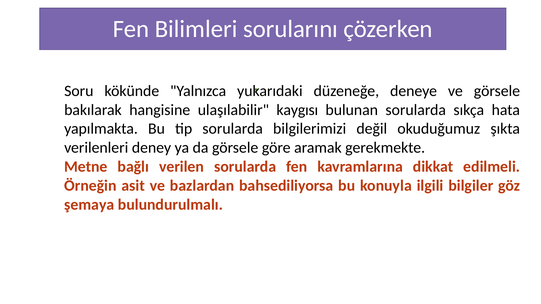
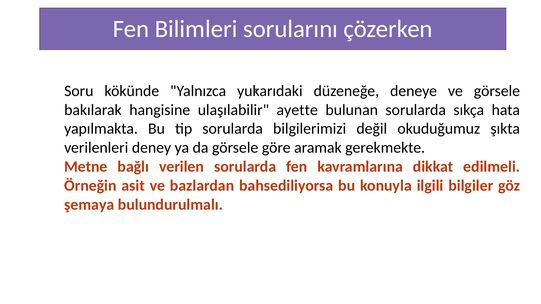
kaygısı: kaygısı -> ayette
